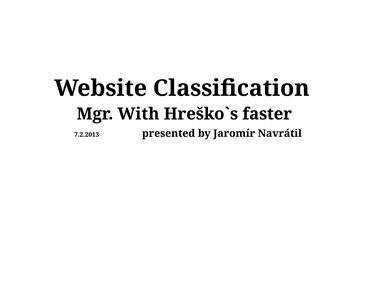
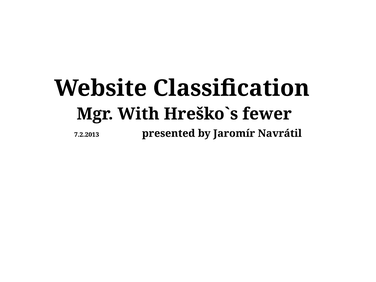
faster: faster -> fewer
